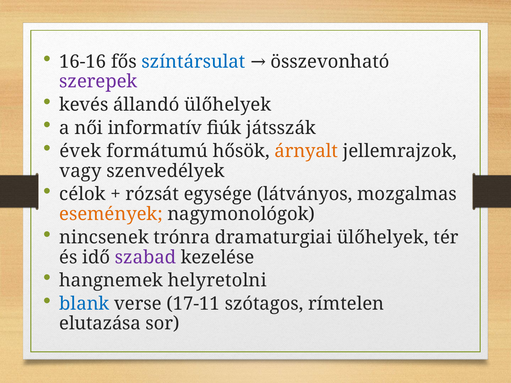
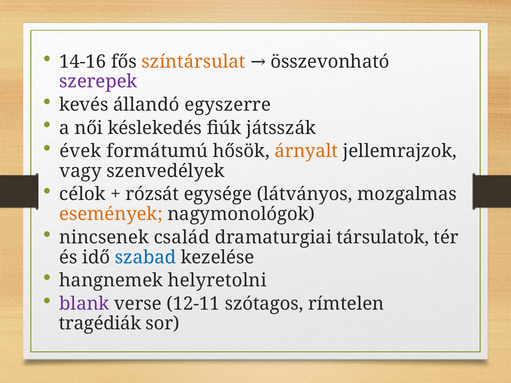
16-16: 16-16 -> 14-16
színtársulat colour: blue -> orange
állandó ülőhelyek: ülőhelyek -> egyszerre
informatív: informatív -> késlekedés
trónra: trónra -> család
dramaturgiai ülőhelyek: ülőhelyek -> társulatok
szabad colour: purple -> blue
blank colour: blue -> purple
17-11: 17-11 -> 12-11
elutazása: elutazása -> tragédiák
